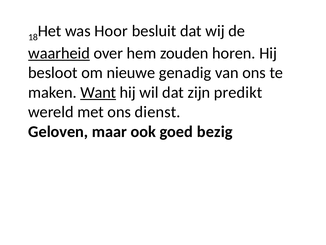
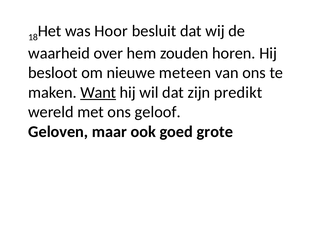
waarheid underline: present -> none
genadig: genadig -> meteen
dienst: dienst -> geloof
bezig: bezig -> grote
